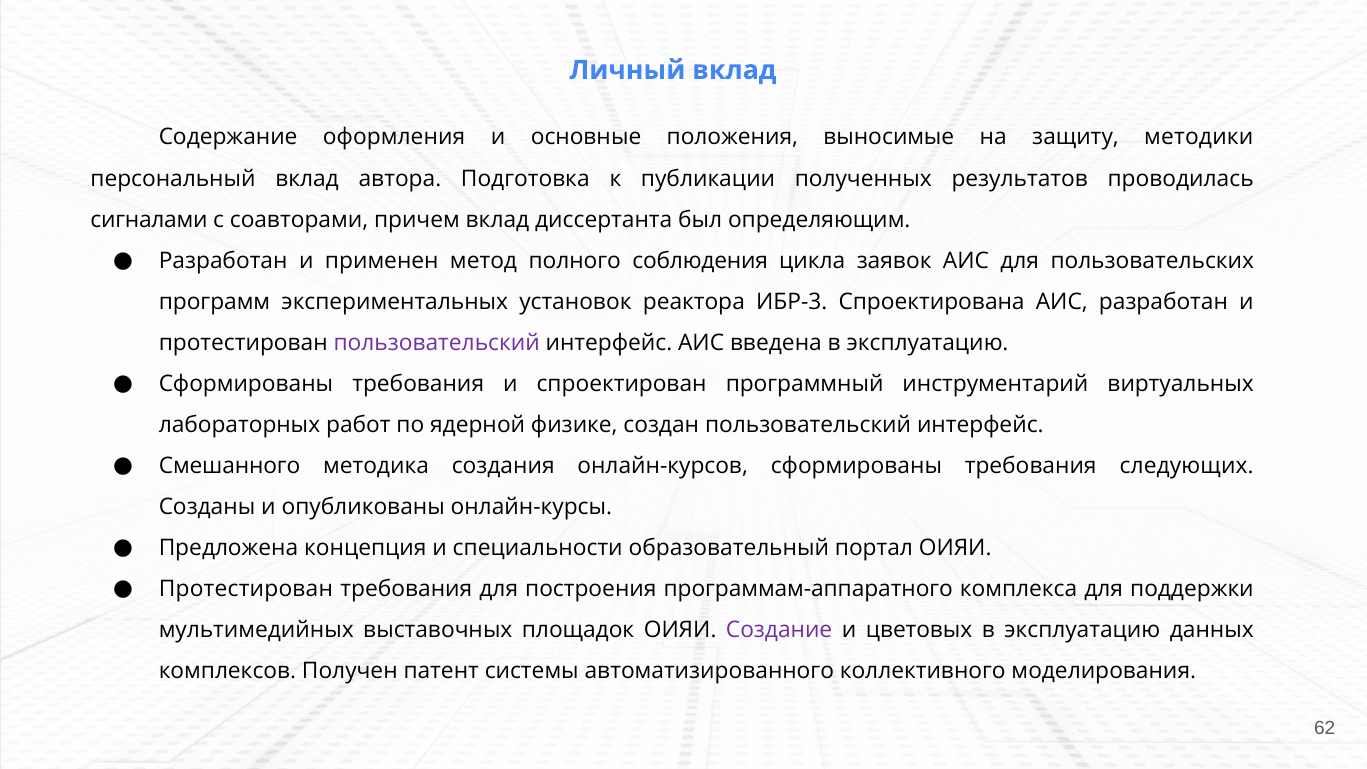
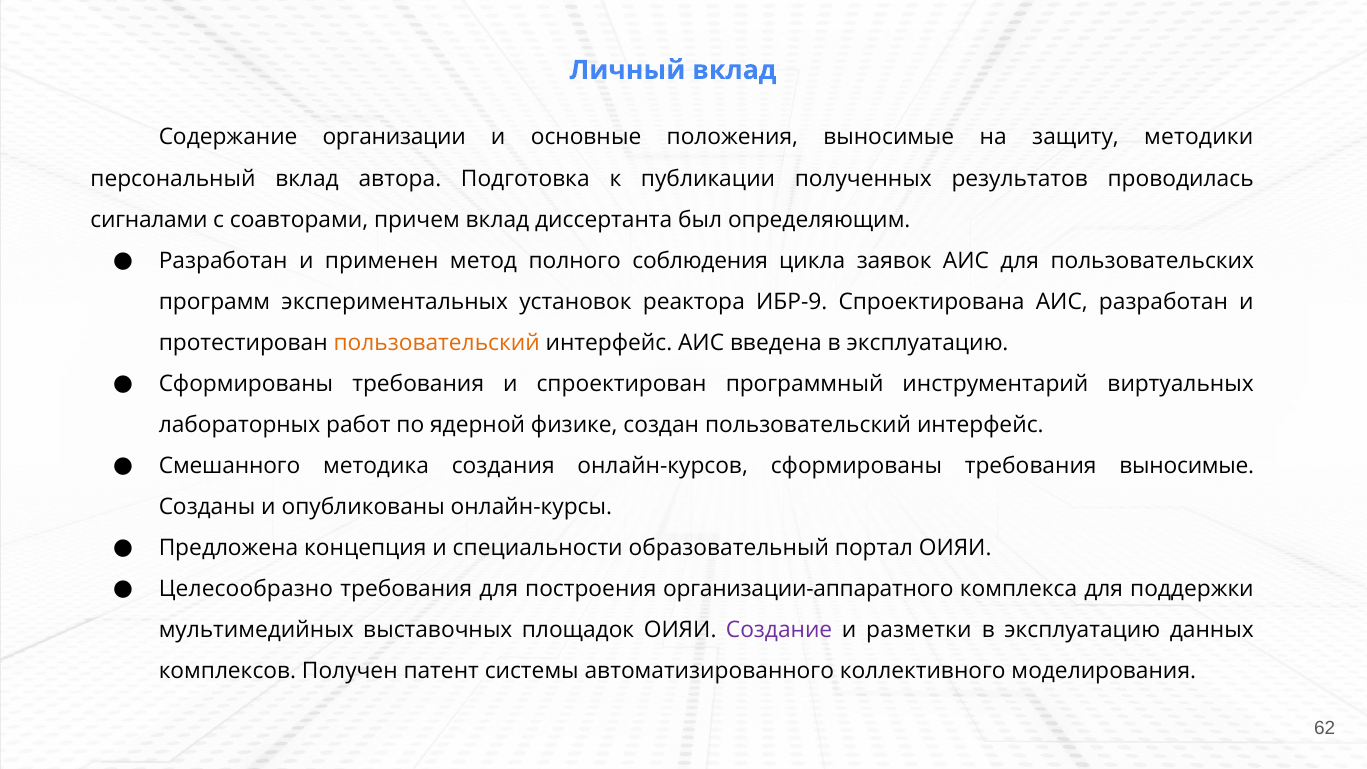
оформления: оформления -> организации
ИБР-3: ИБР-3 -> ИБР-9
пользовательский at (437, 343) colour: purple -> orange
требования следующих: следующих -> выносимые
Протестирован at (246, 589): Протестирован -> Целесообразно
программам-аппаратного: программам-аппаратного -> организации-аппаратного
цветовых: цветовых -> разметки
